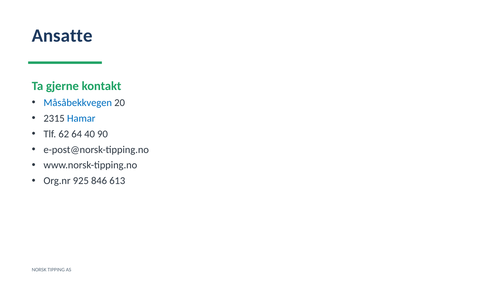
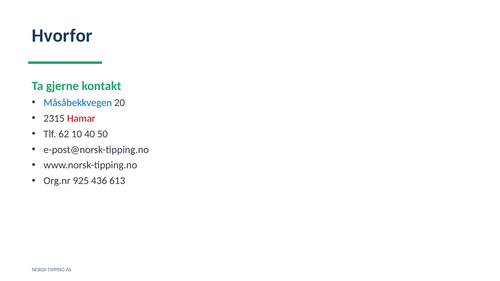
Ansatte: Ansatte -> Hvorfor
Hamar colour: blue -> red
64: 64 -> 10
90: 90 -> 50
846: 846 -> 436
